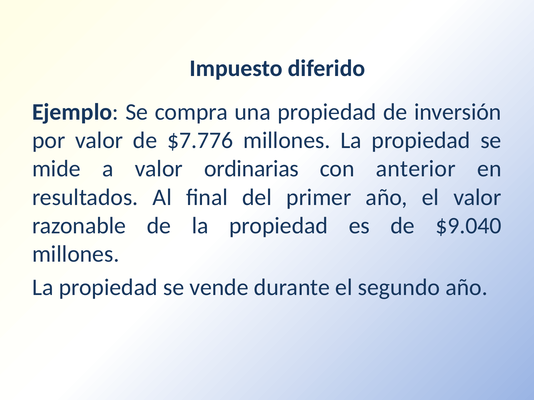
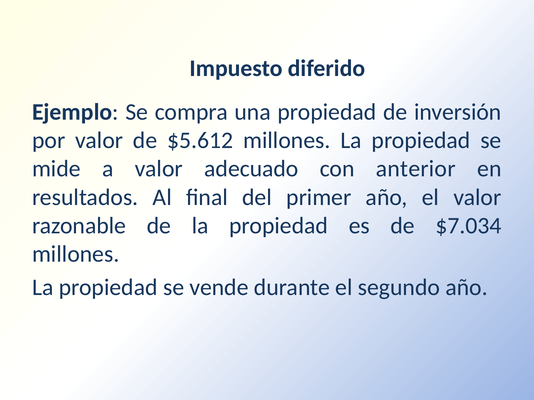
$7.776: $7.776 -> $5.612
ordinarias: ordinarias -> adecuado
$9.040: $9.040 -> $7.034
